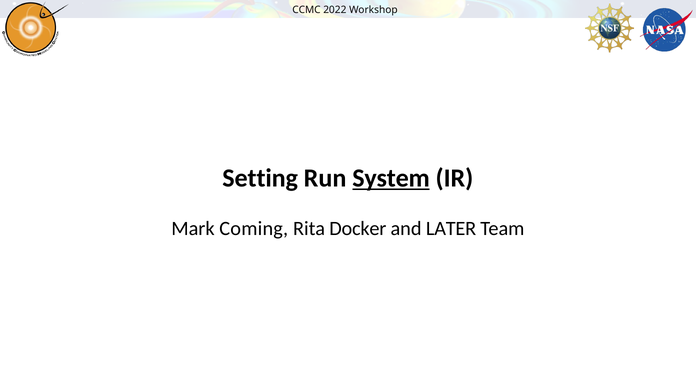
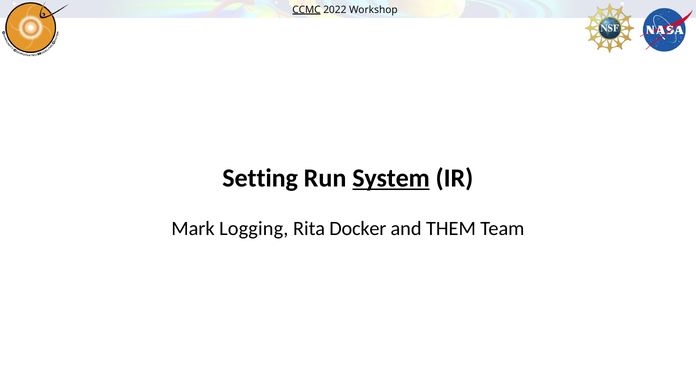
CCMC underline: none -> present
Coming: Coming -> Logging
LATER: LATER -> THEM
